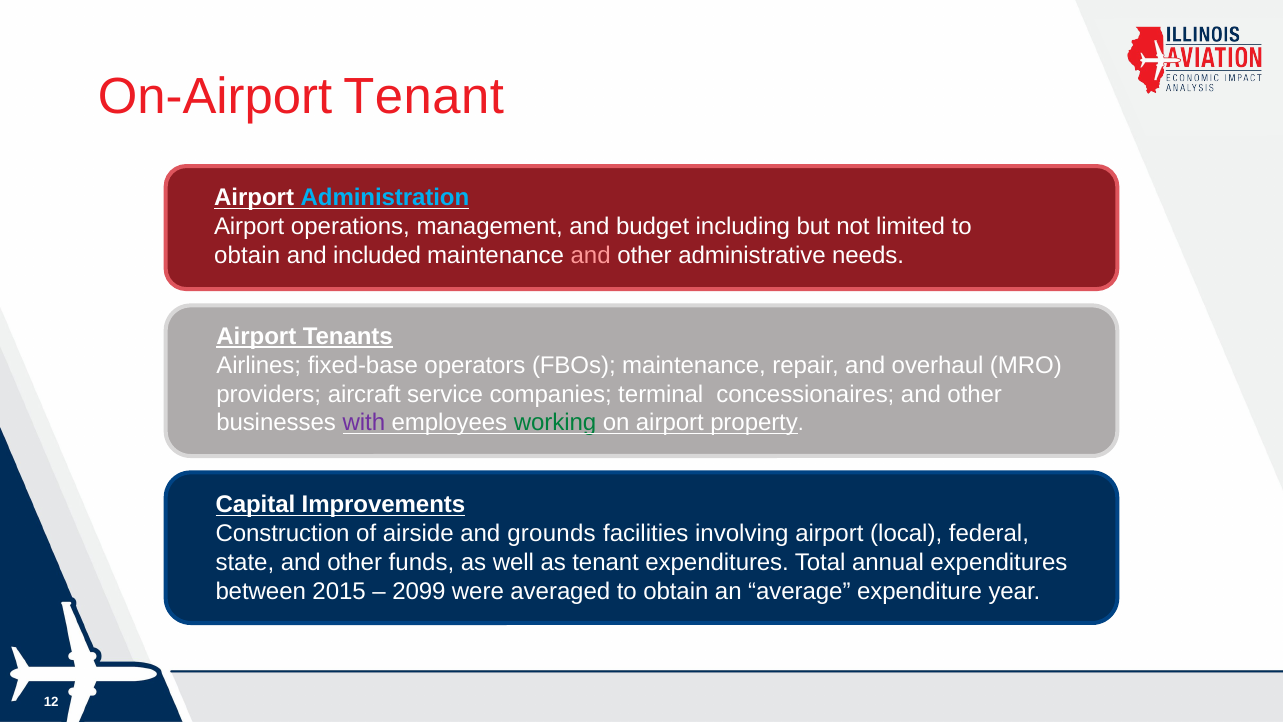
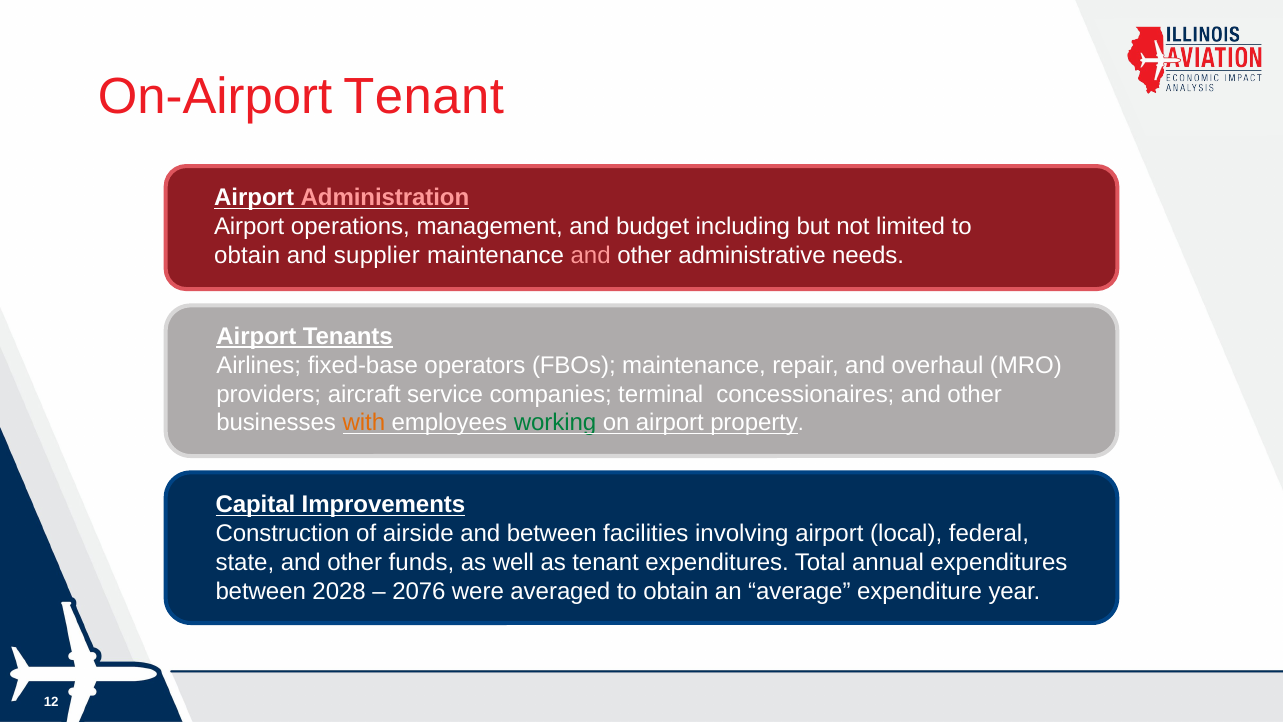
Administration colour: light blue -> pink
included: included -> supplier
with colour: purple -> orange
and grounds: grounds -> between
2015: 2015 -> 2028
2099: 2099 -> 2076
